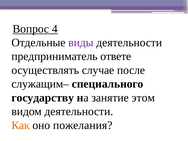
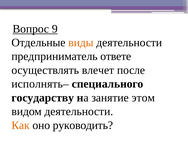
4: 4 -> 9
виды colour: purple -> orange
случае: случае -> влечет
служащим–: служащим– -> исполнять–
пожелания: пожелания -> руководить
